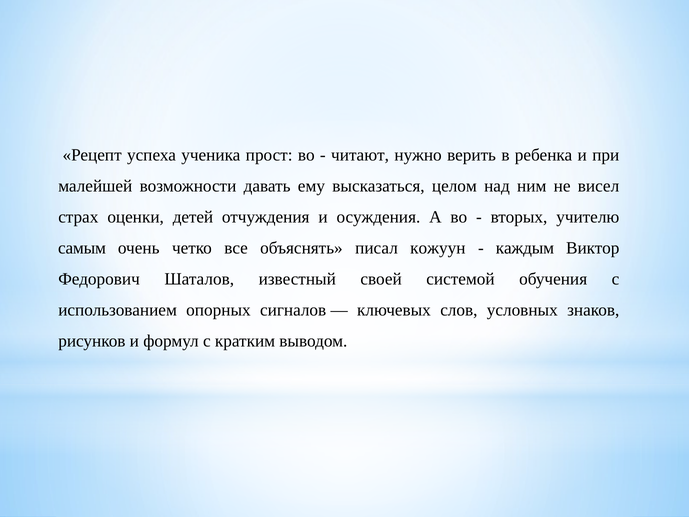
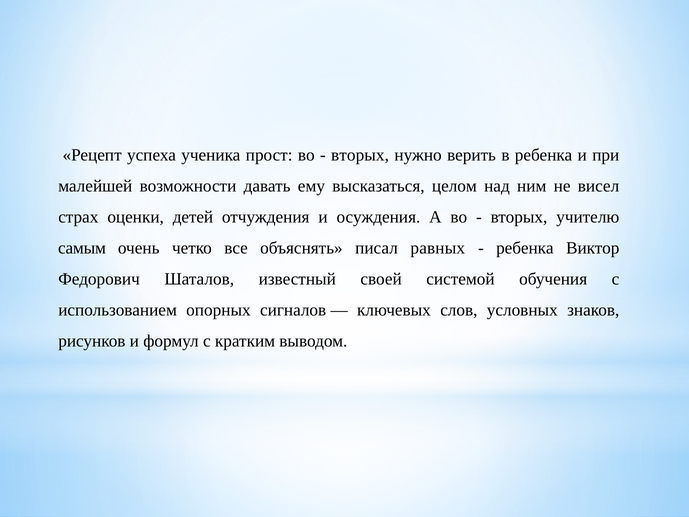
читают at (360, 155): читают -> вторых
кожуун: кожуун -> равных
каждым at (525, 248): каждым -> ребенка
